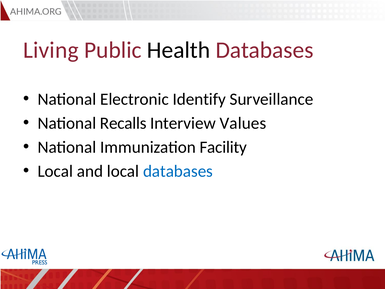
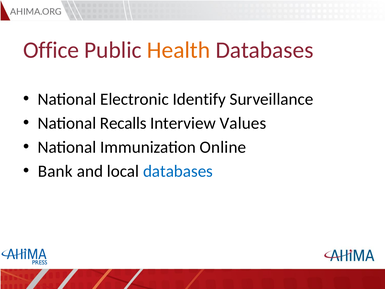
Living: Living -> Office
Health colour: black -> orange
Facility: Facility -> Online
Local at (55, 171): Local -> Bank
